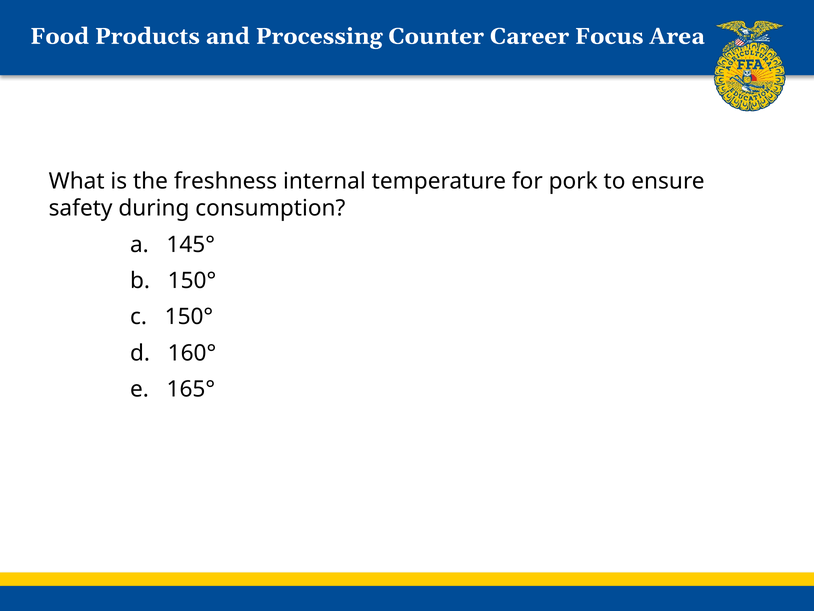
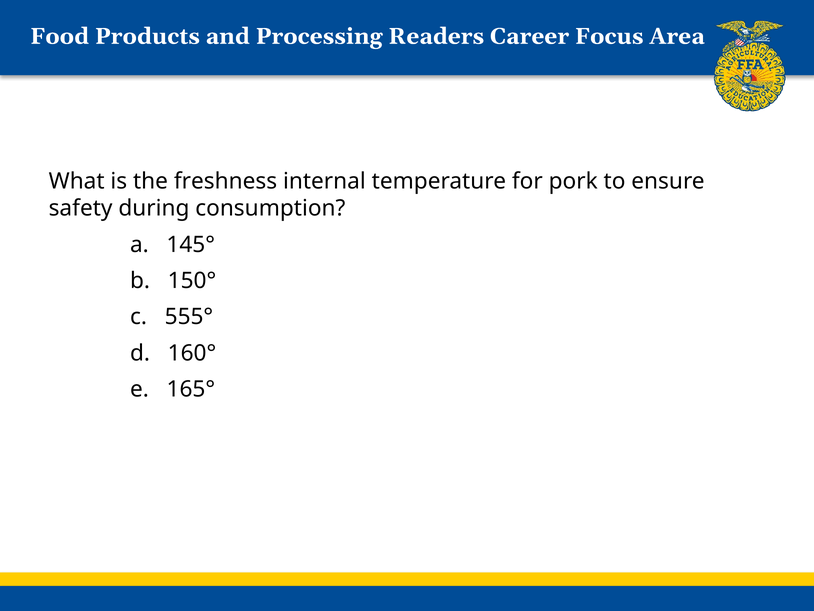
Counter: Counter -> Readers
c 150°: 150° -> 555°
